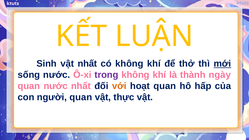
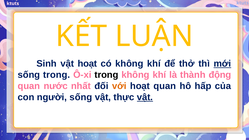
vật nhất: nhất -> hoạt
sống nước: nước -> trong
trong at (106, 75) colour: purple -> black
ngày: ngày -> động
người quan: quan -> sống
vật at (145, 97) underline: none -> present
